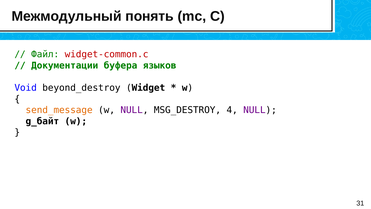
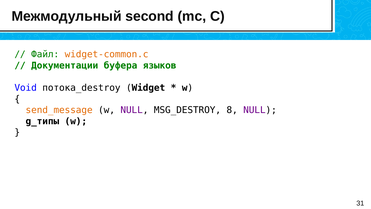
понять: понять -> second
widget-common.c colour: red -> orange
beyond_destroy: beyond_destroy -> потока_destroy
4: 4 -> 8
g_байт: g_байт -> g_типы
